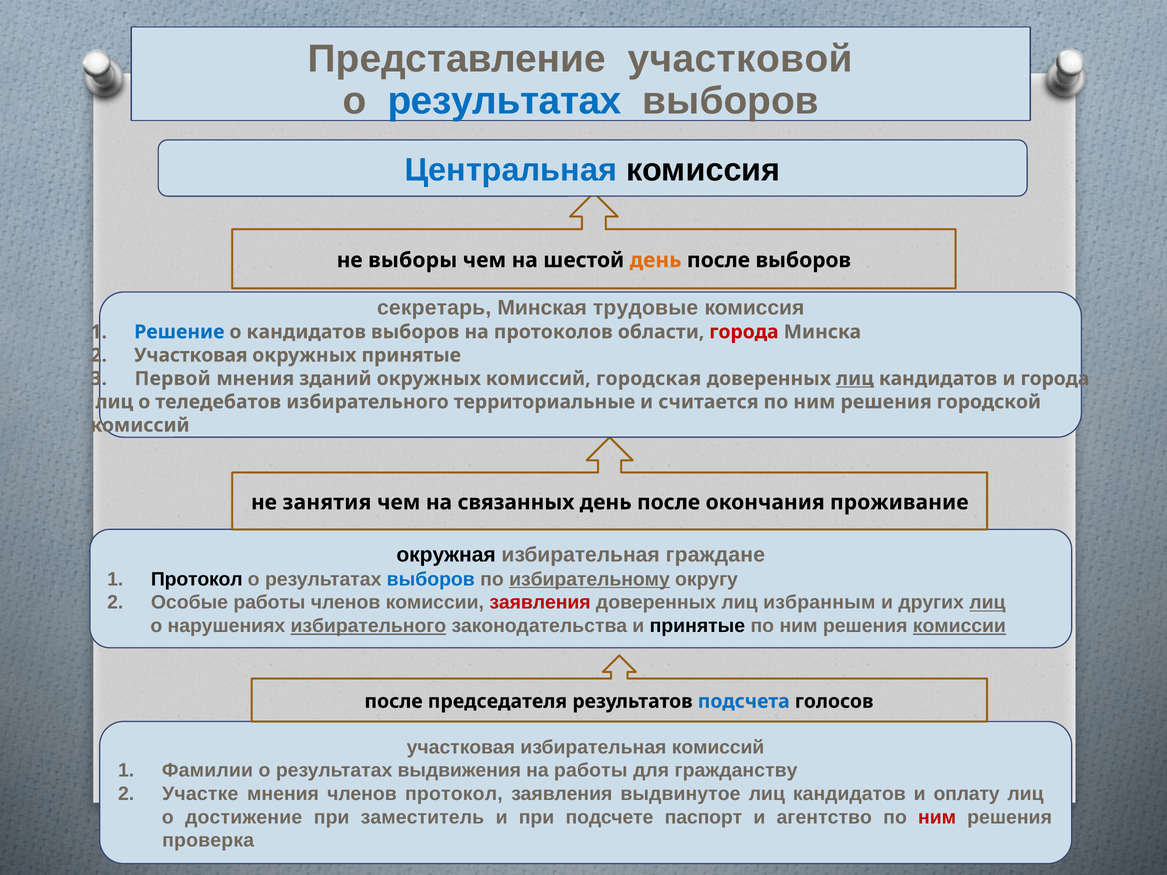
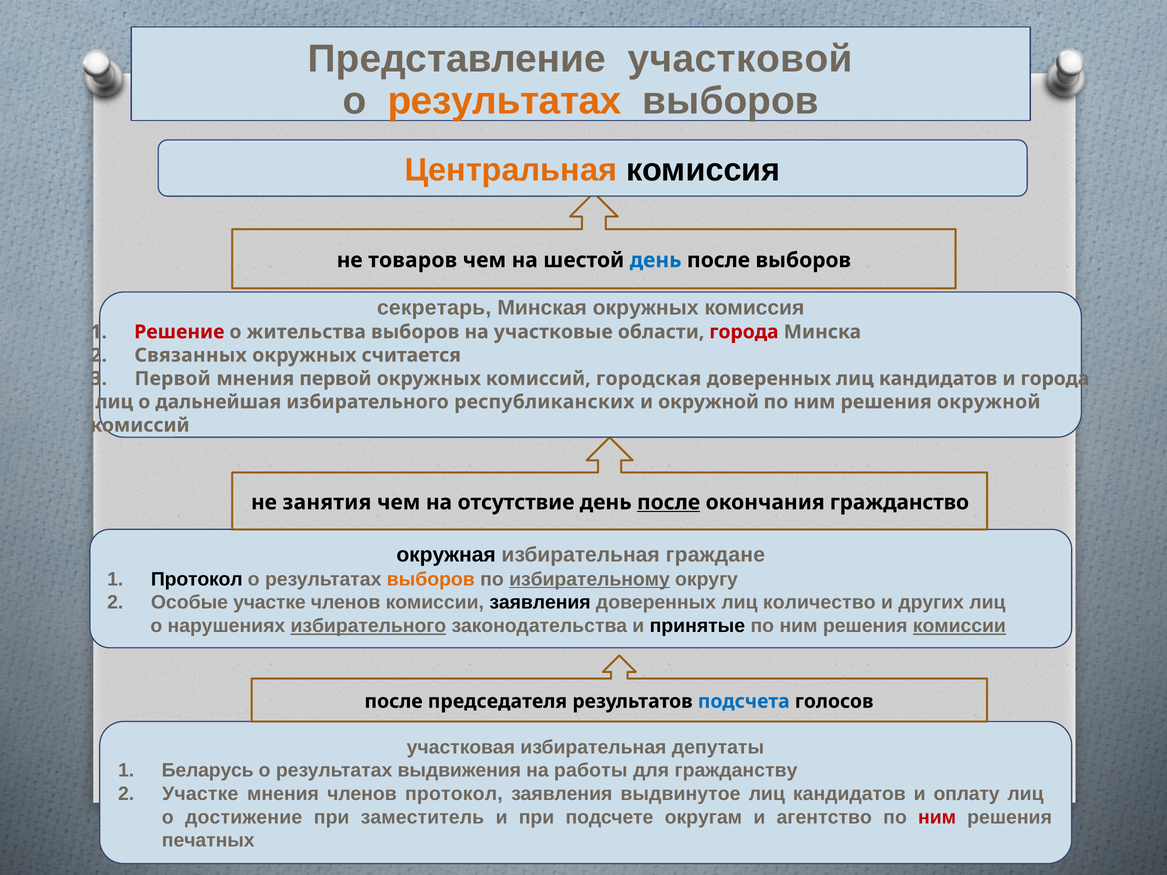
результатах at (505, 101) colour: blue -> orange
Центральная colour: blue -> orange
выборы: выборы -> товаров
день at (656, 260) colour: orange -> blue
Минская трудовые: трудовые -> окружных
Решение colour: blue -> red
о кандидатов: кандидатов -> жительства
протоколов: протоколов -> участковые
Участковая at (191, 355): Участковая -> Связанных
окружных принятые: принятые -> считается
мнения зданий: зданий -> первой
лиц at (855, 379) underline: present -> none
теледебатов: теледебатов -> дальнейшая
территориальные: территориальные -> республиканских
и считается: считается -> окружной
решения городской: городской -> окружной
связанных: связанных -> отсутствие
после at (669, 503) underline: none -> present
проживание: проживание -> гражданство
выборов at (431, 579) colour: blue -> orange
Особые работы: работы -> участке
заявления at (540, 603) colour: red -> black
избранным: избранным -> количество
лиц at (987, 603) underline: present -> none
избирательная комиссий: комиссий -> депутаты
Фамилии: Фамилии -> Беларусь
паспорт: паспорт -> округам
проверка: проверка -> печатных
